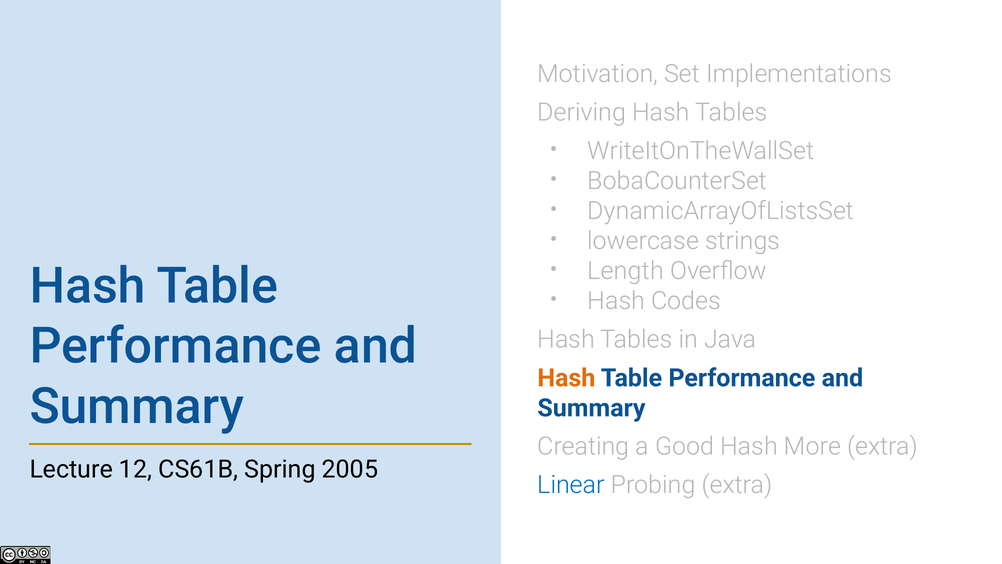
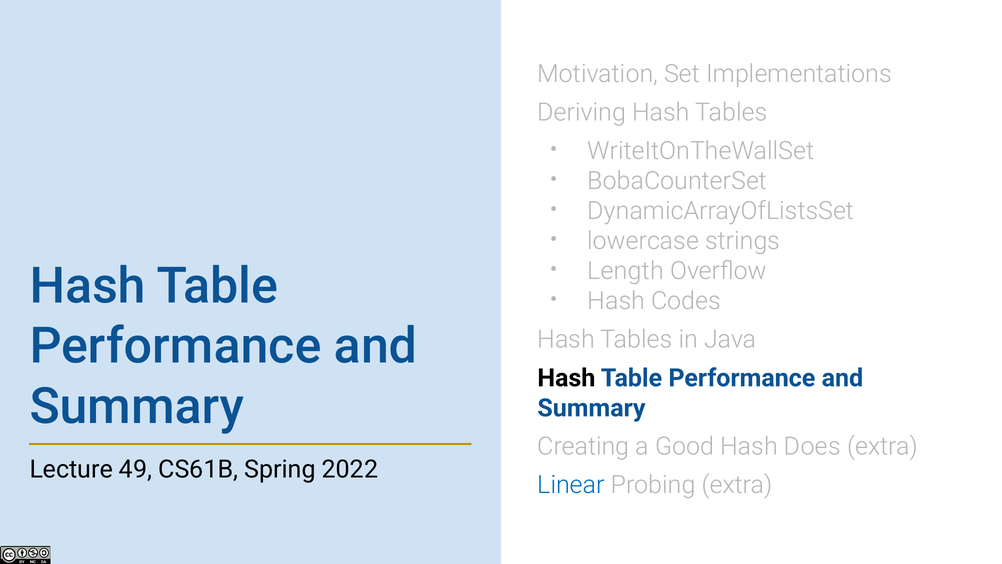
Hash at (566, 378) colour: orange -> black
More: More -> Does
12: 12 -> 49
2005: 2005 -> 2022
